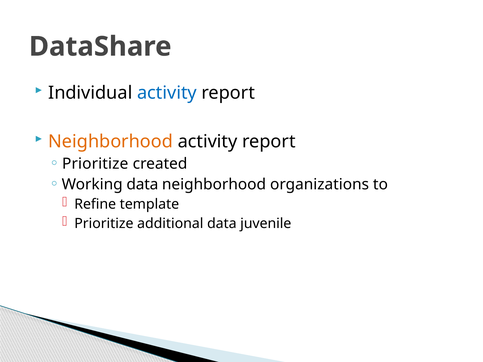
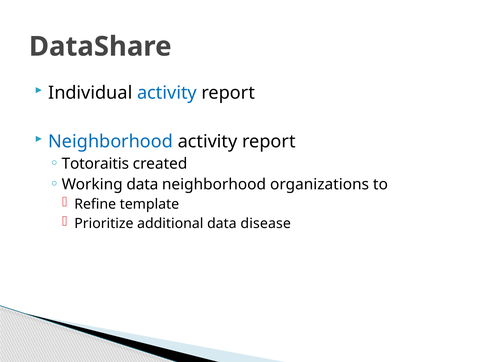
Neighborhood at (111, 142) colour: orange -> blue
Prioritize at (95, 164): Prioritize -> Totoraitis
juvenile: juvenile -> disease
